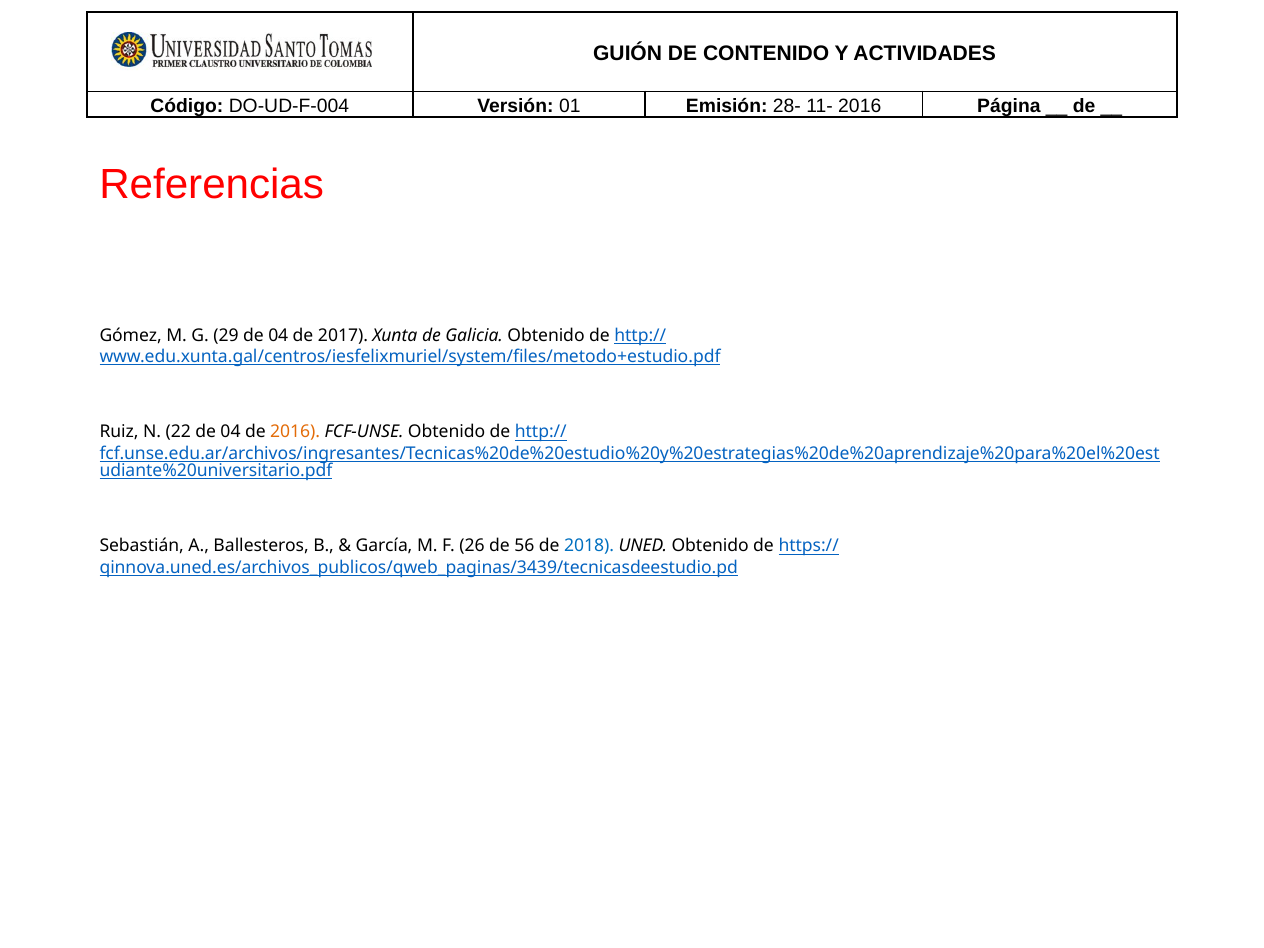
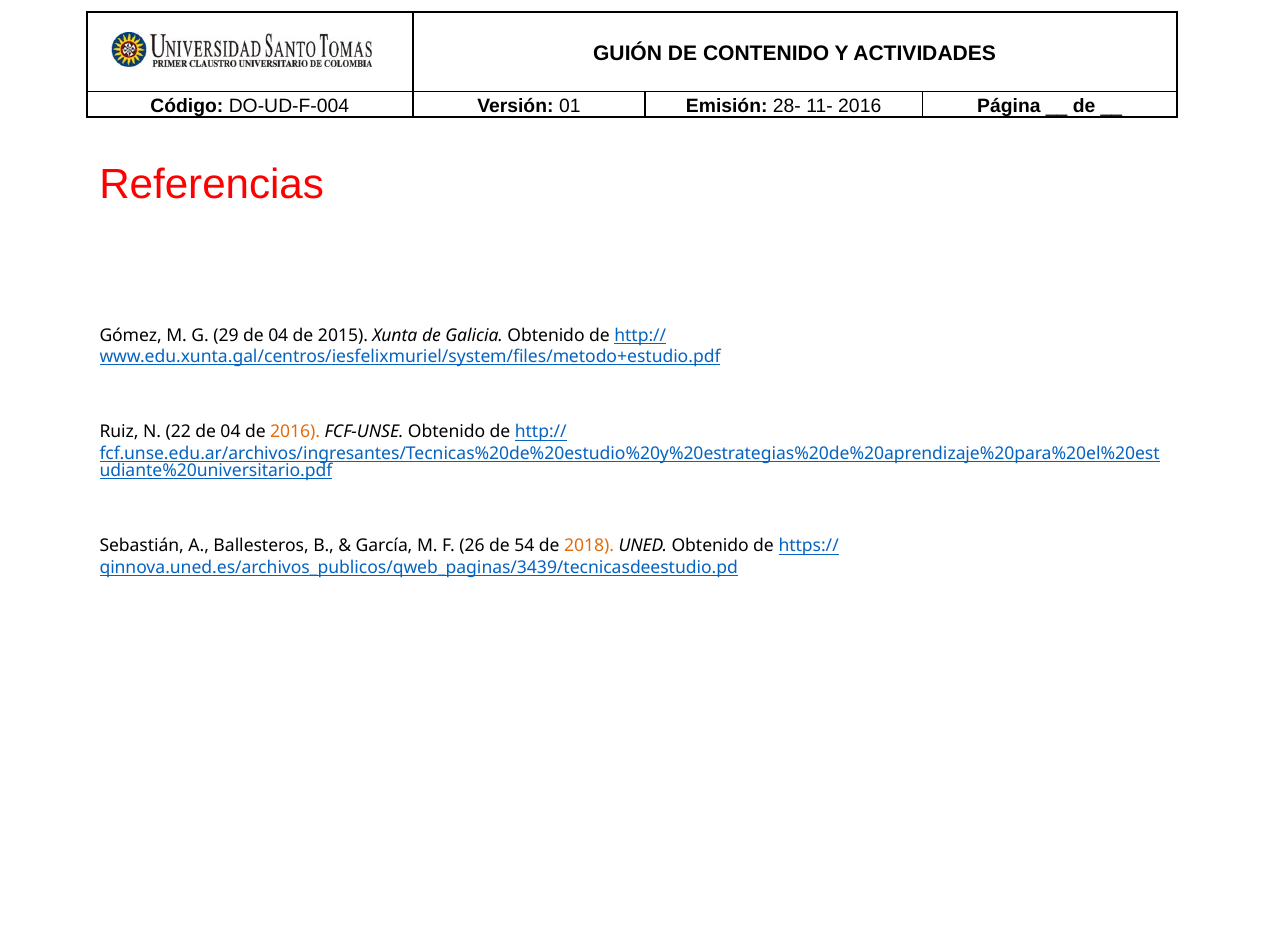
2017: 2017 -> 2015
56: 56 -> 54
2018 colour: blue -> orange
